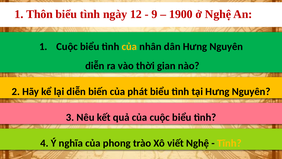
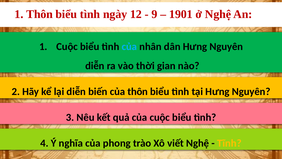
1900: 1900 -> 1901
của at (129, 47) colour: yellow -> light blue
của phát: phát -> thôn
